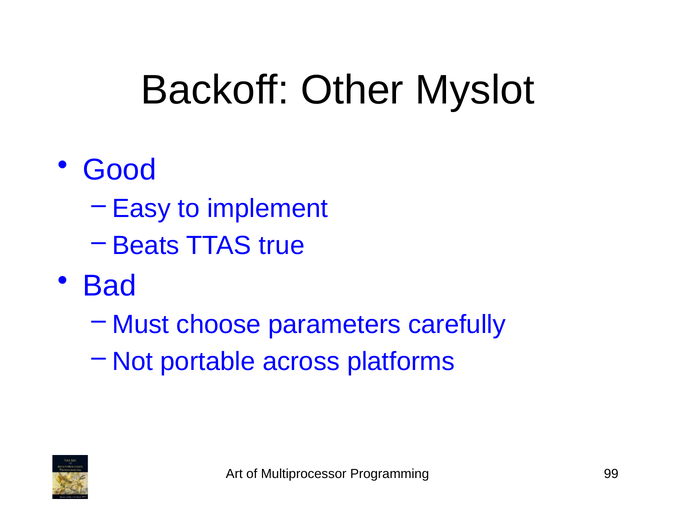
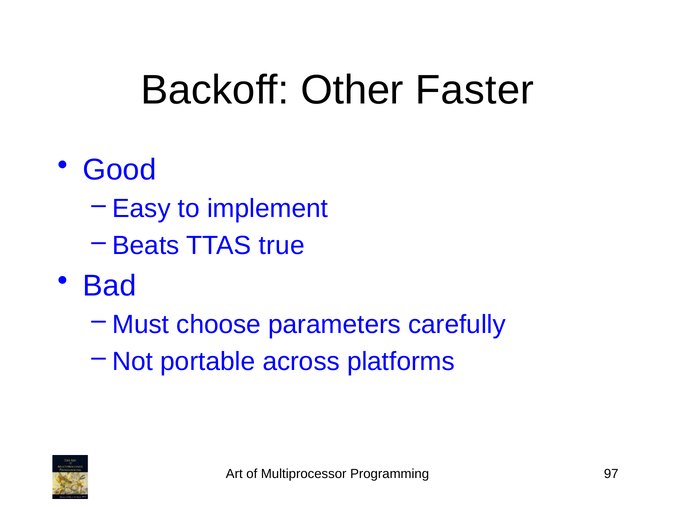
Myslot: Myslot -> Faster
99: 99 -> 97
